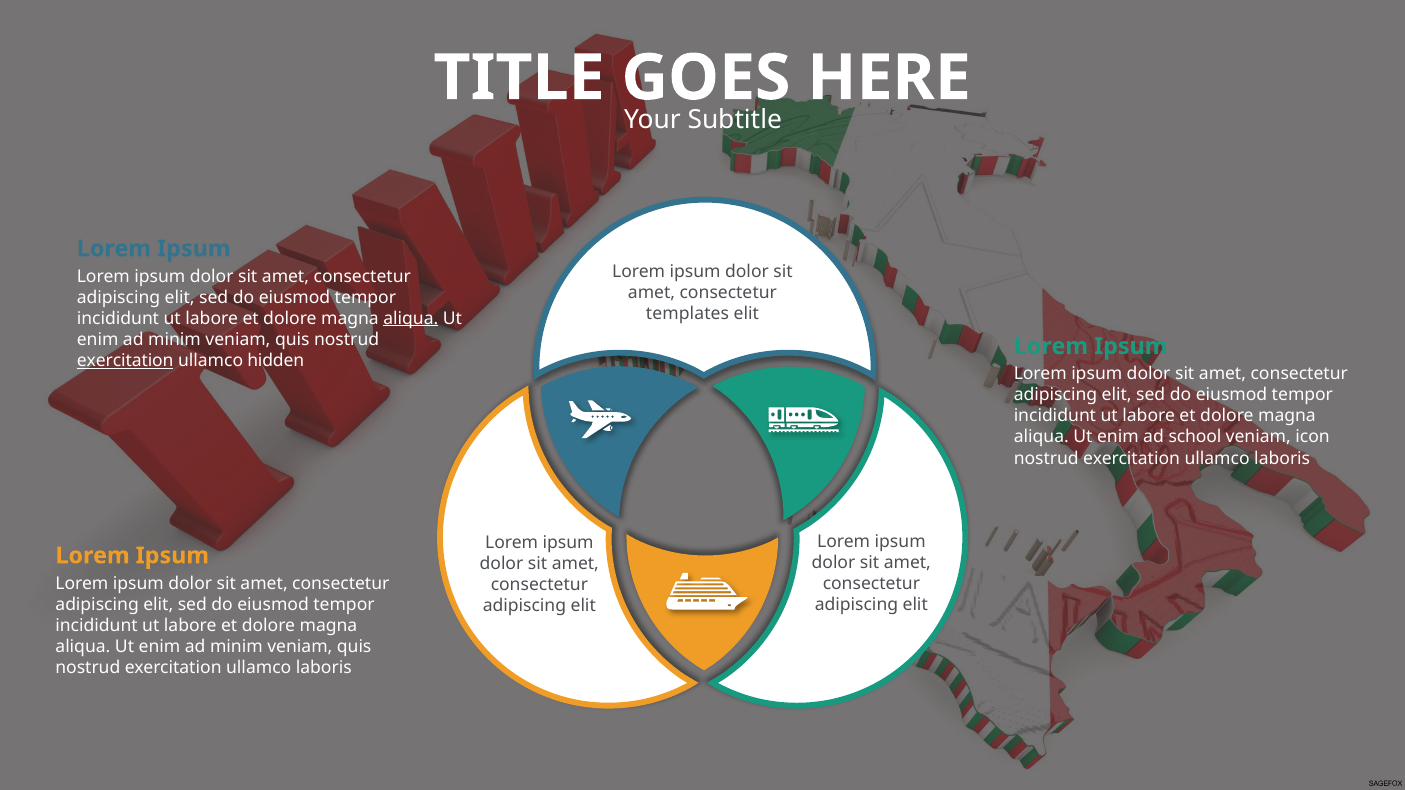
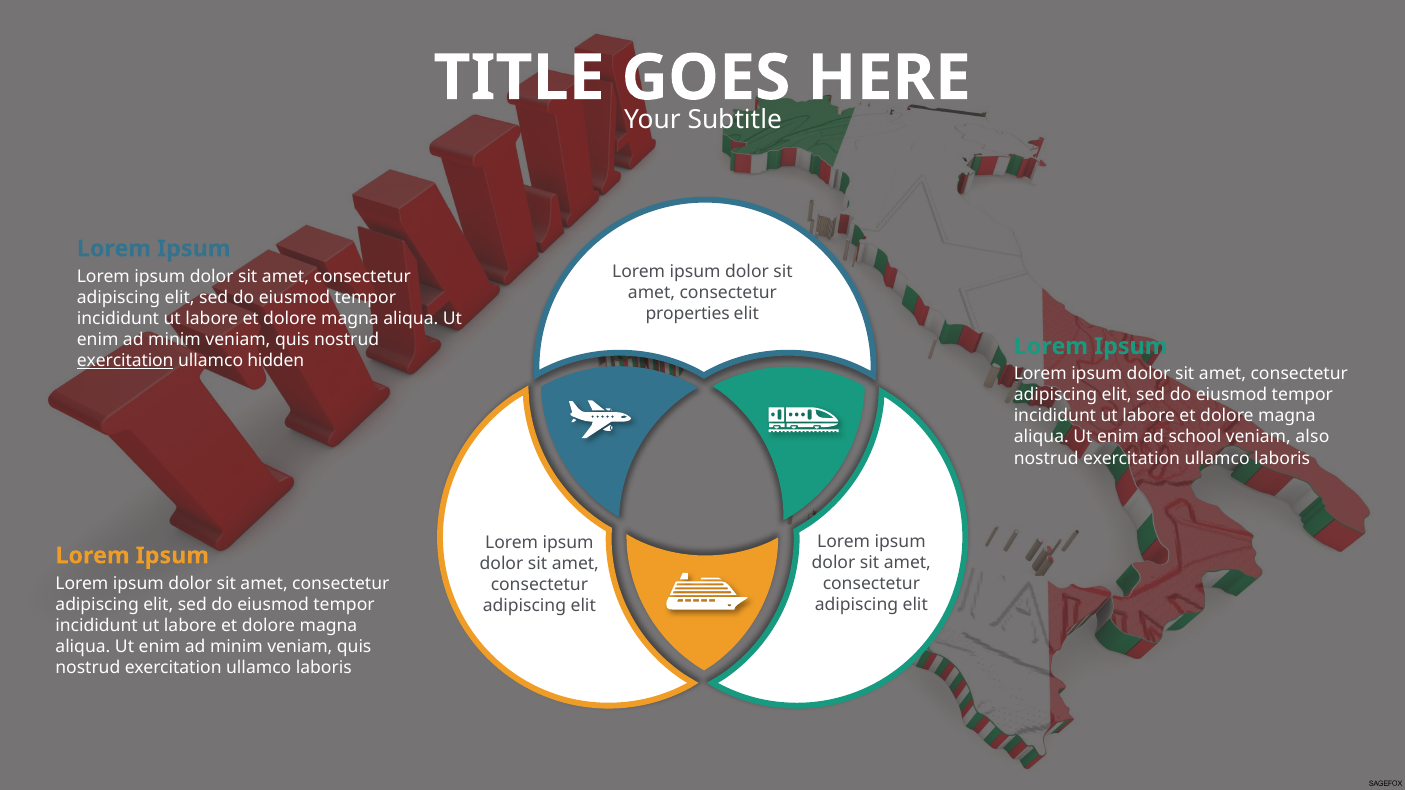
templates: templates -> properties
aliqua at (411, 319) underline: present -> none
icon: icon -> also
